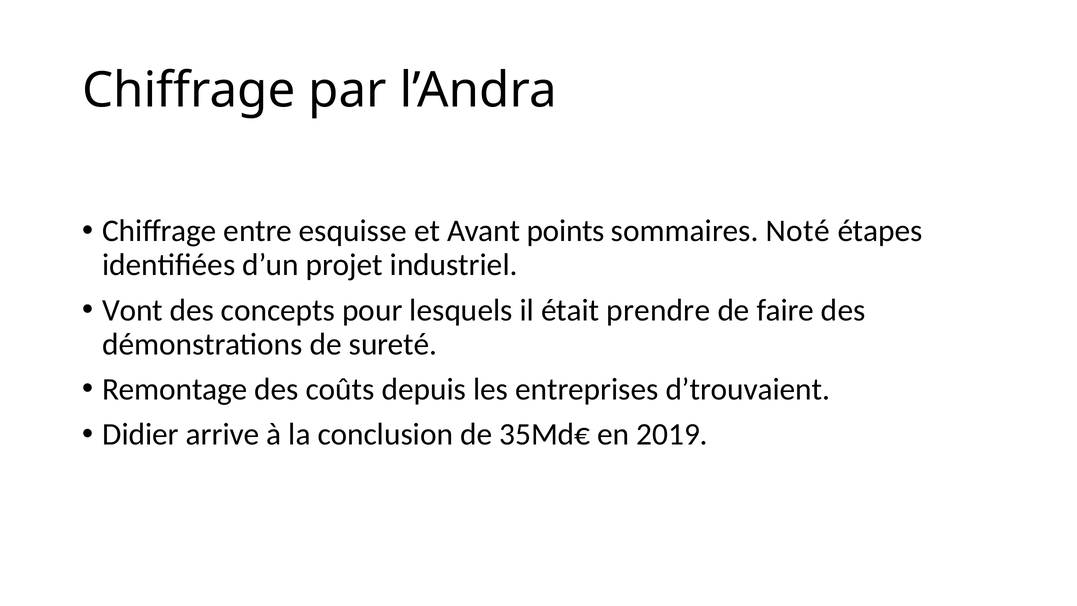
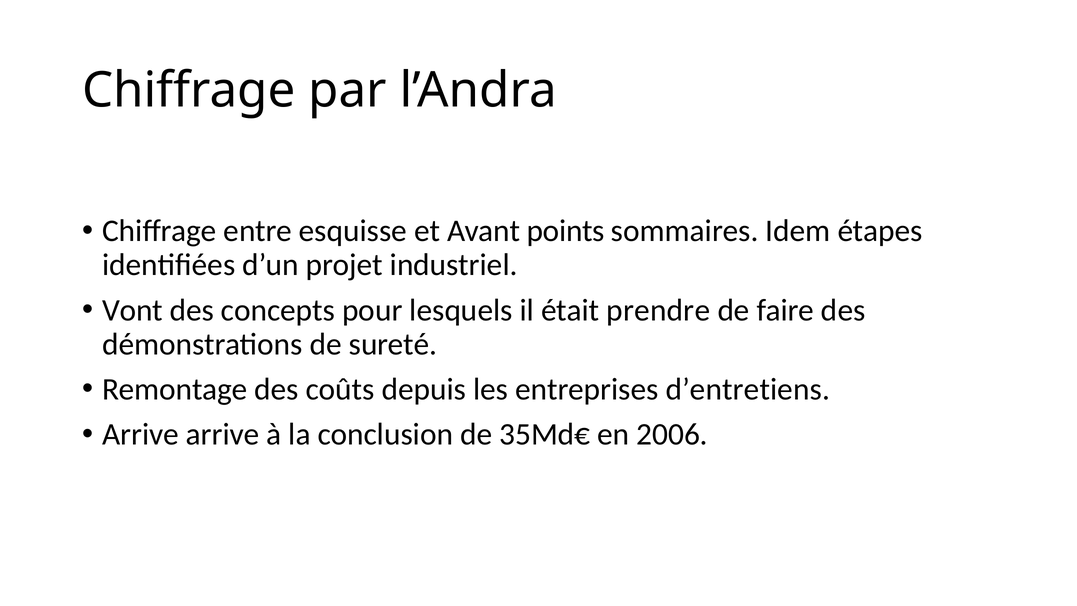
Noté: Noté -> Idem
d’trouvaient: d’trouvaient -> d’entretiens
Didier at (141, 434): Didier -> Arrive
2019: 2019 -> 2006
